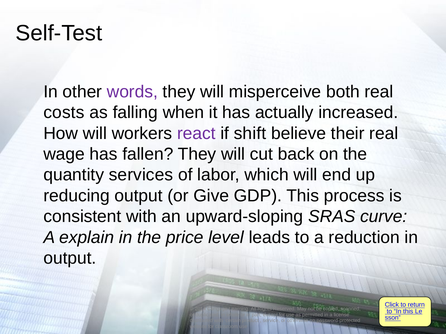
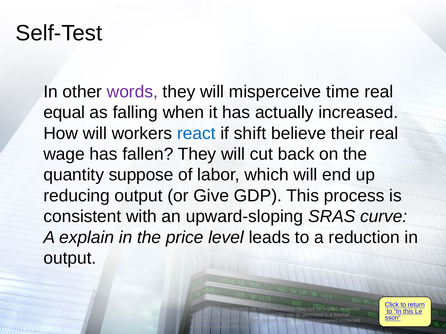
both: both -> time
costs: costs -> equal
react colour: purple -> blue
services: services -> suppose
